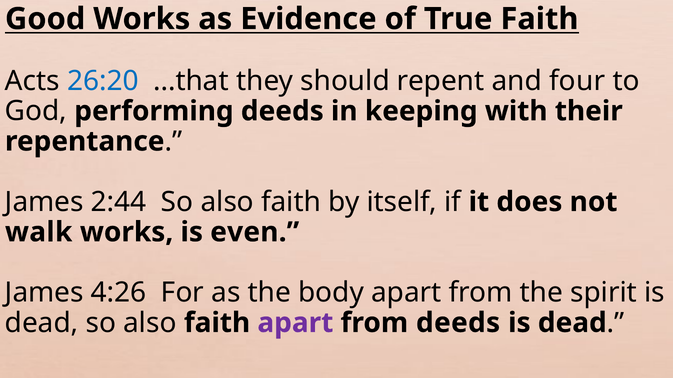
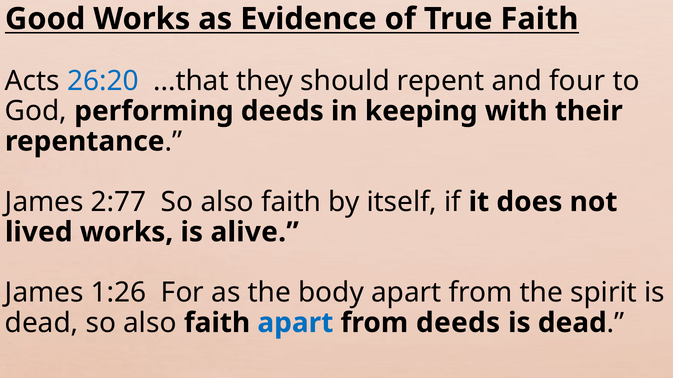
2:44: 2:44 -> 2:77
walk: walk -> lived
even: even -> alive
4:26: 4:26 -> 1:26
apart at (295, 323) colour: purple -> blue
